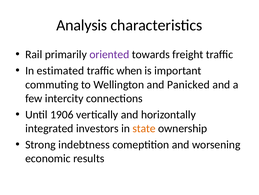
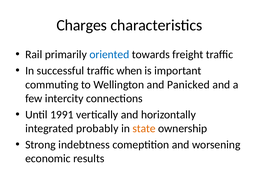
Analysis: Analysis -> Charges
oriented colour: purple -> blue
estimated: estimated -> successful
1906: 1906 -> 1991
investors: investors -> probably
